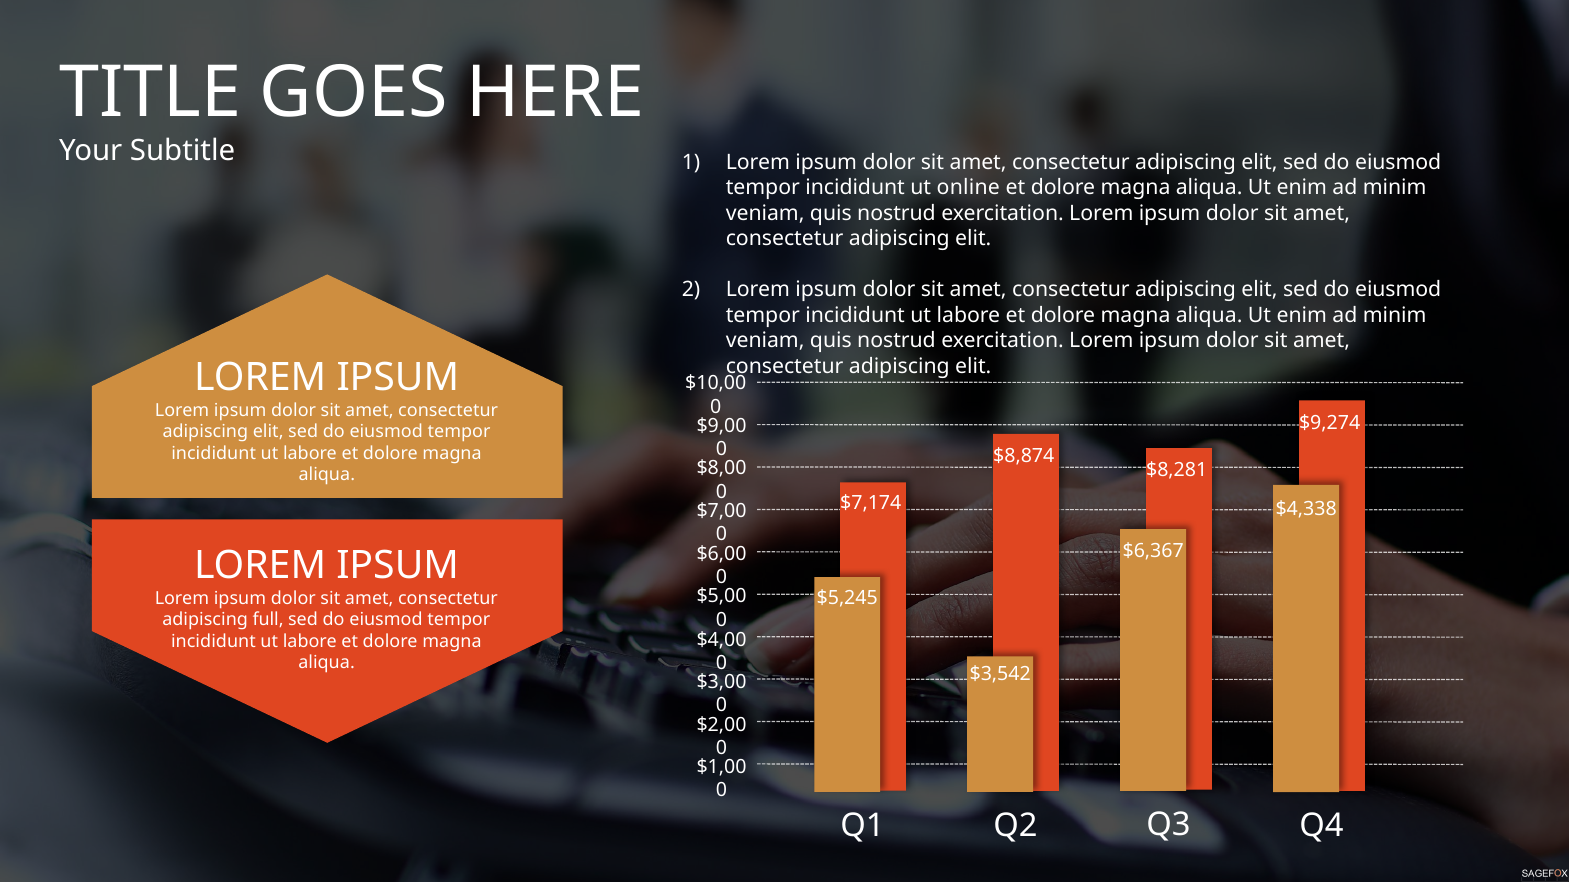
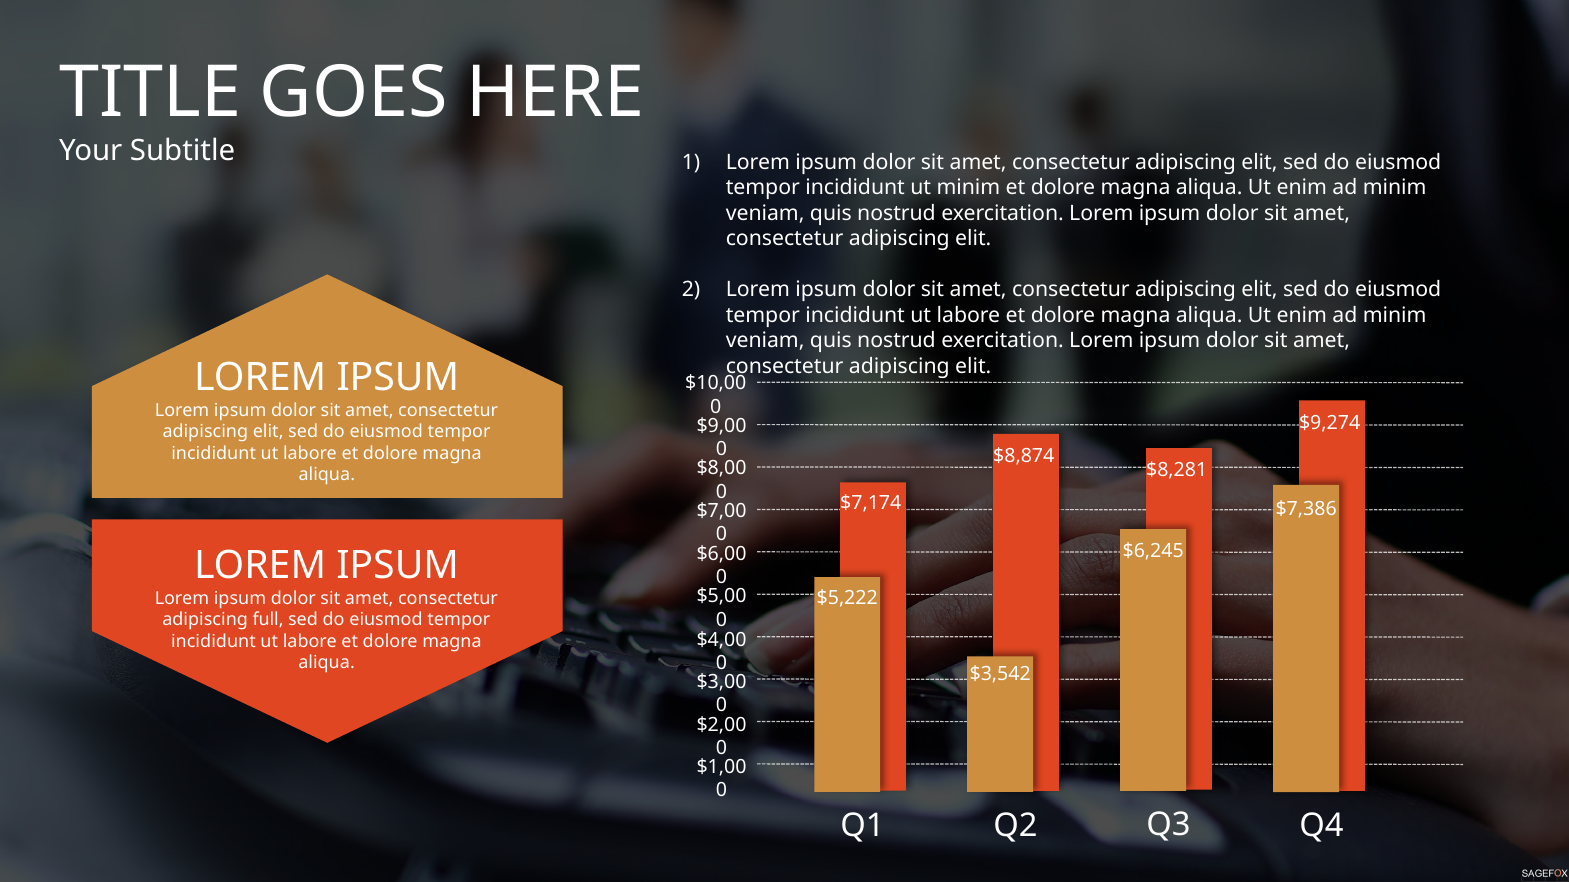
ut online: online -> minim
$4,338: $4,338 -> $7,386
$6,367: $6,367 -> $6,245
$5,245: $5,245 -> $5,222
